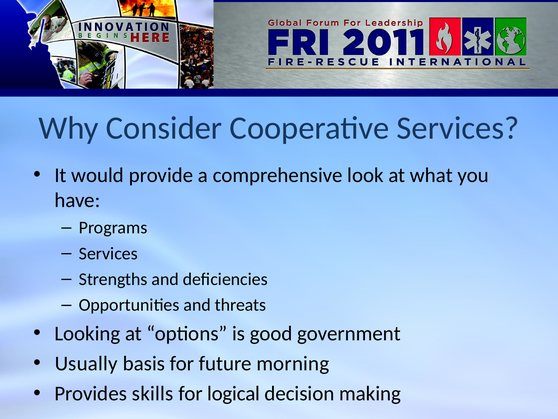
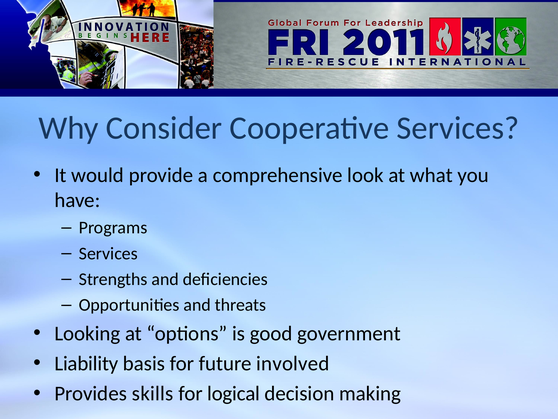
Usually: Usually -> Liability
morning: morning -> involved
